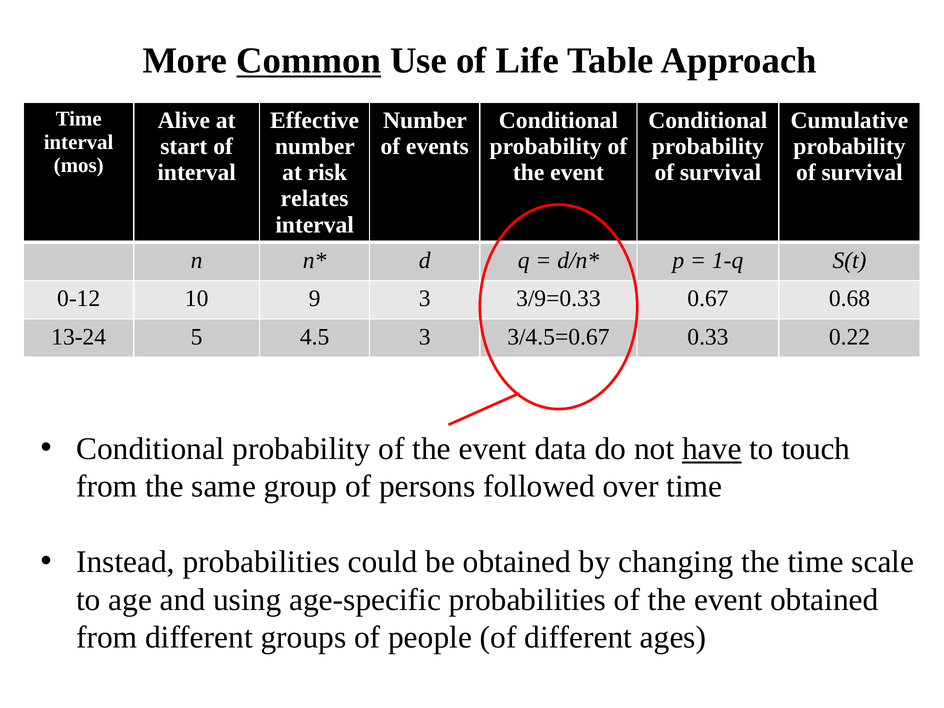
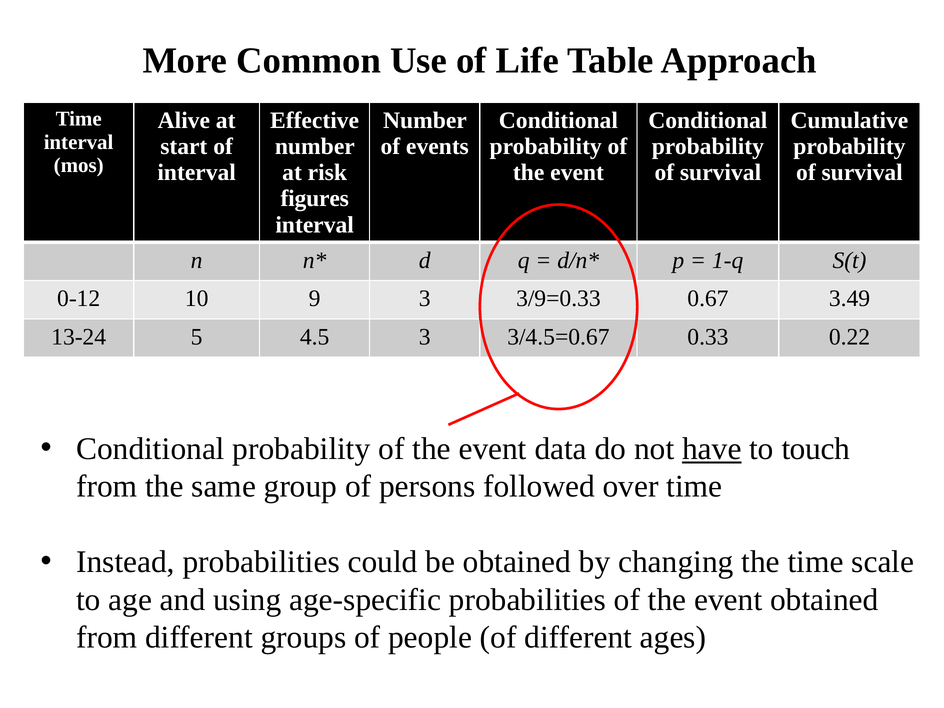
Common underline: present -> none
relates: relates -> figures
0.68: 0.68 -> 3.49
